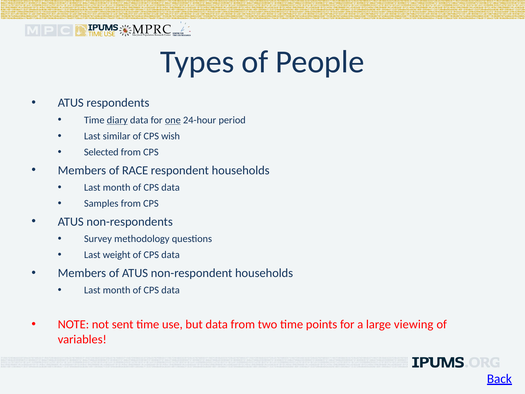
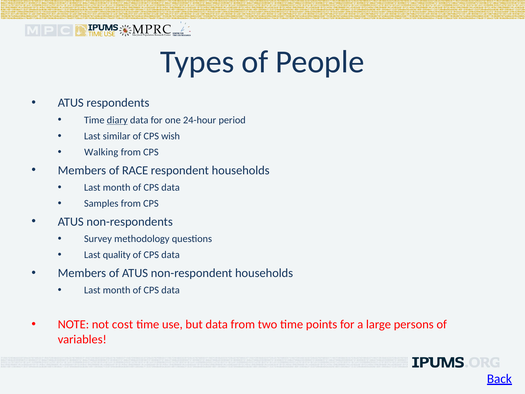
one underline: present -> none
Selected: Selected -> Walking
weight: weight -> quality
sent: sent -> cost
viewing: viewing -> persons
